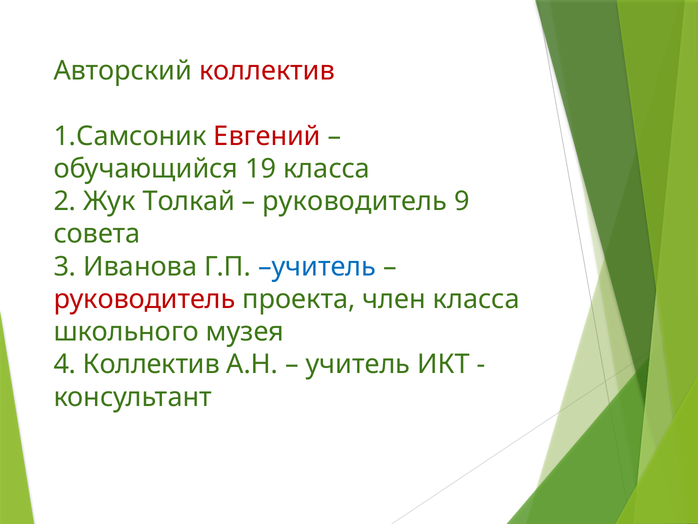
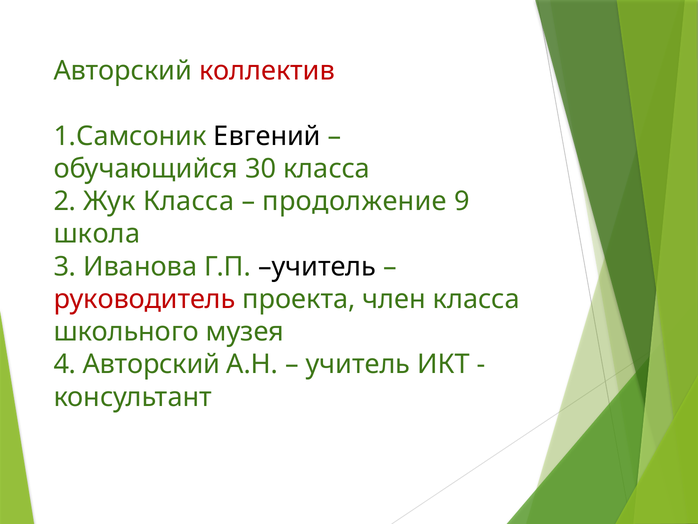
Евгений colour: red -> black
19: 19 -> 30
Жук Толкай: Толкай -> Класса
руководитель at (355, 201): руководитель -> продолжение
совета: совета -> школа
учитель at (317, 266) colour: blue -> black
4 Коллектив: Коллектив -> Авторский
